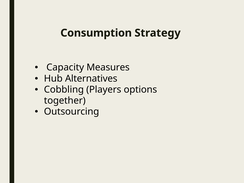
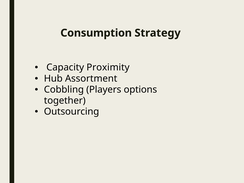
Measures: Measures -> Proximity
Alternatives: Alternatives -> Assortment
